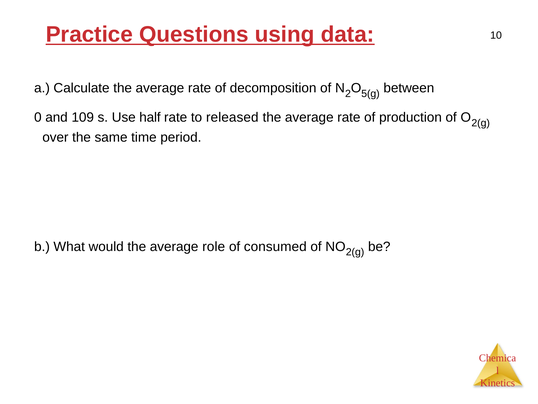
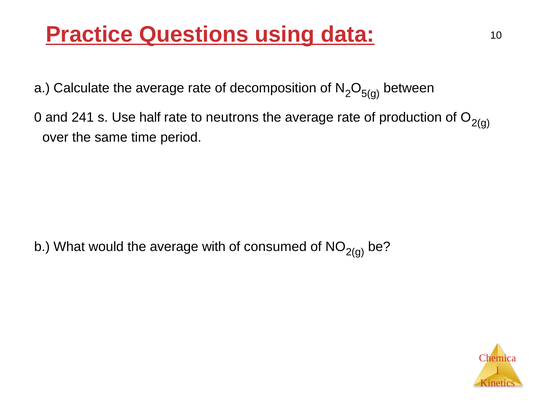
109: 109 -> 241
released: released -> neutrons
role: role -> with
